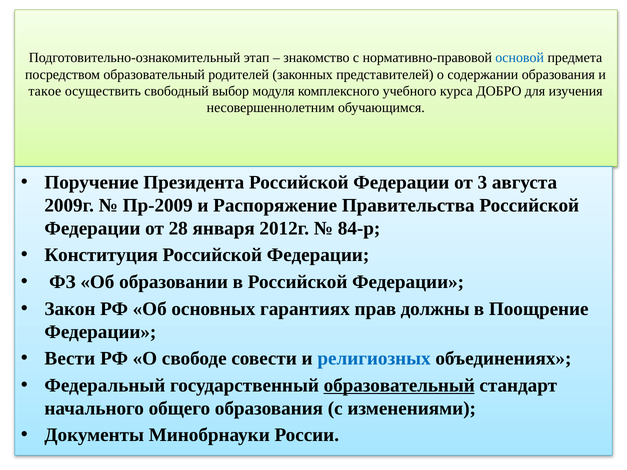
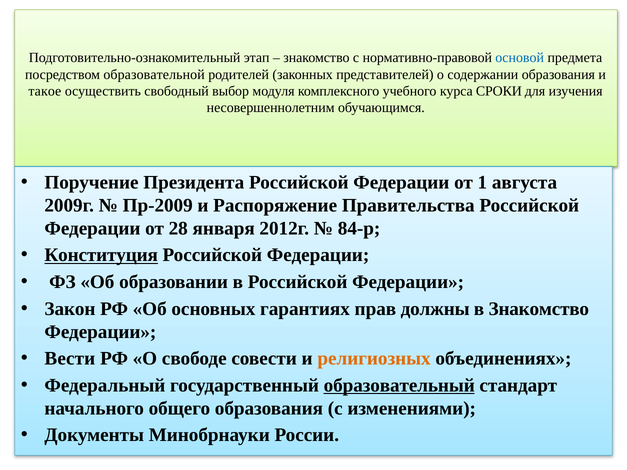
посредством образовательный: образовательный -> образовательной
ДОБРО: ДОБРО -> СРОКИ
3: 3 -> 1
Конституция underline: none -> present
в Поощрение: Поощрение -> Знакомство
религиозных colour: blue -> orange
